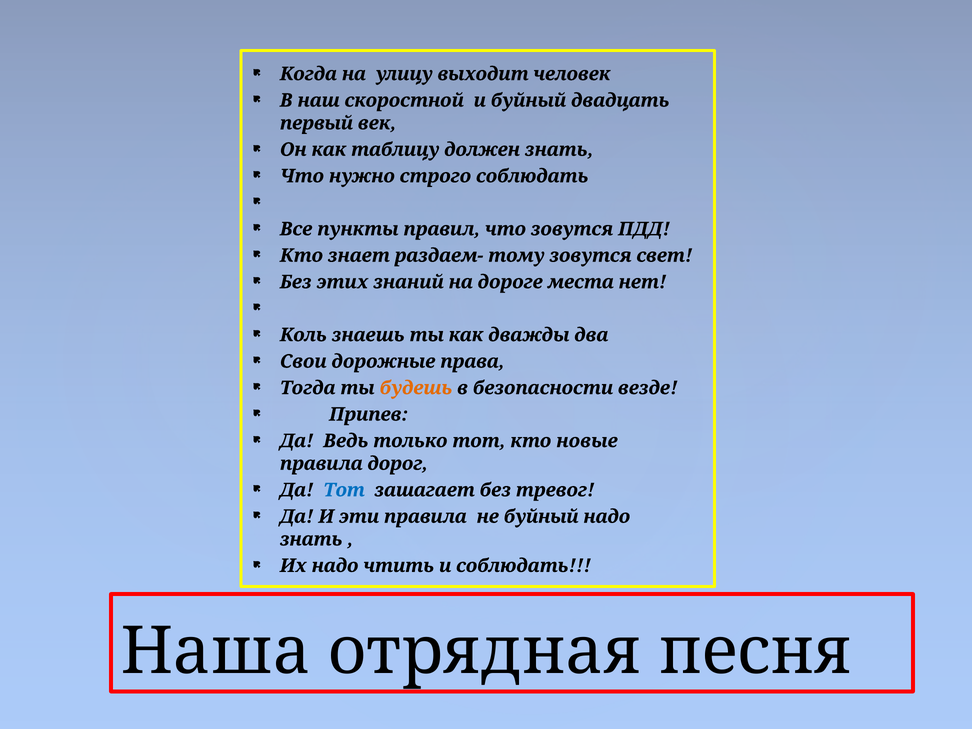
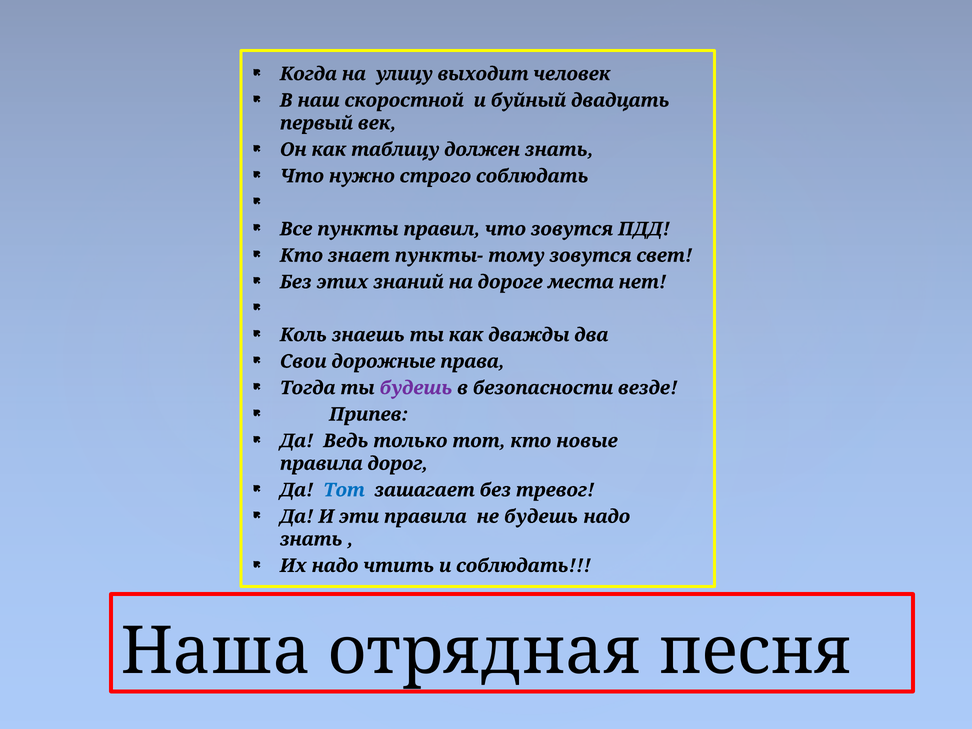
раздаем-: раздаем- -> пункты-
будешь at (416, 388) colour: orange -> purple
не буйный: буйный -> будешь
